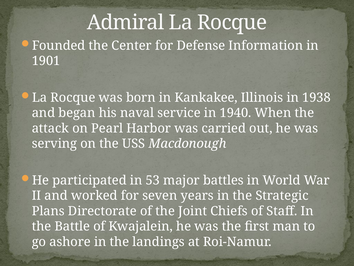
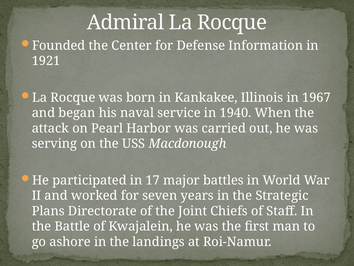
1901: 1901 -> 1921
1938: 1938 -> 1967
53: 53 -> 17
